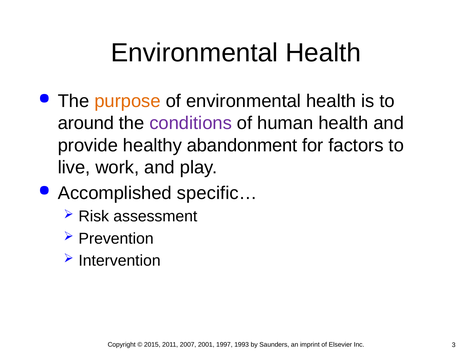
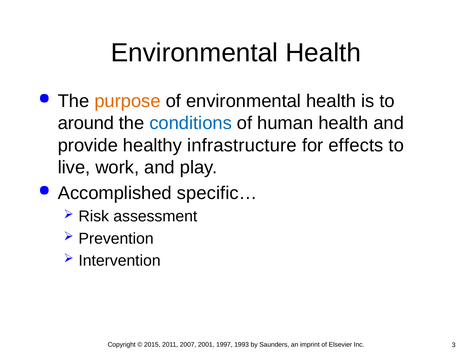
conditions colour: purple -> blue
abandonment: abandonment -> infrastructure
factors: factors -> effects
